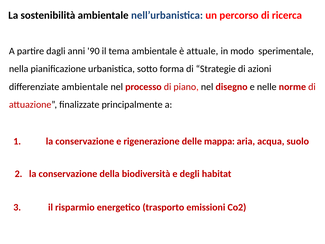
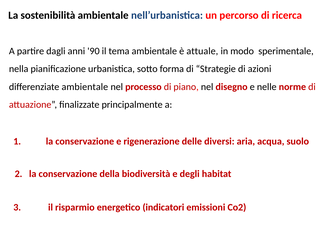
mappa: mappa -> diversi
trasporto: trasporto -> indicatori
